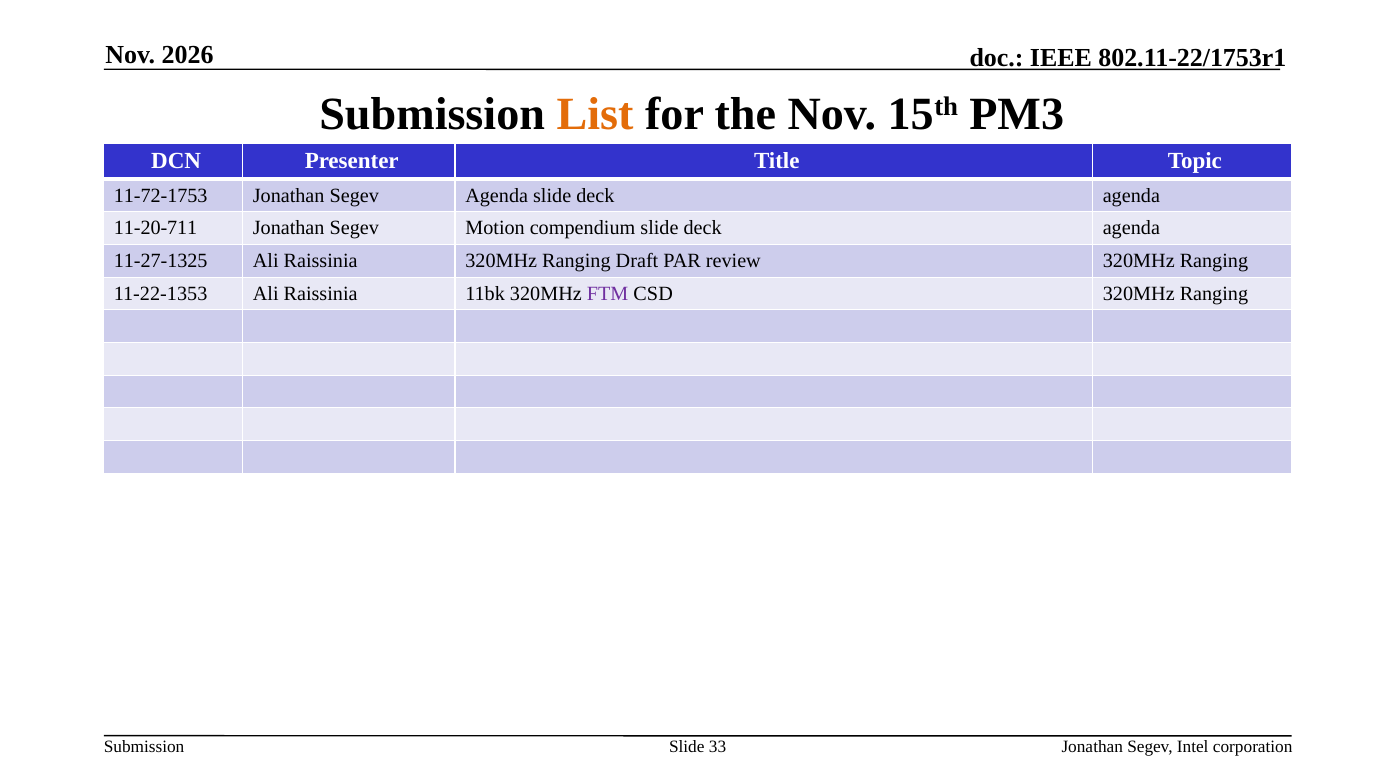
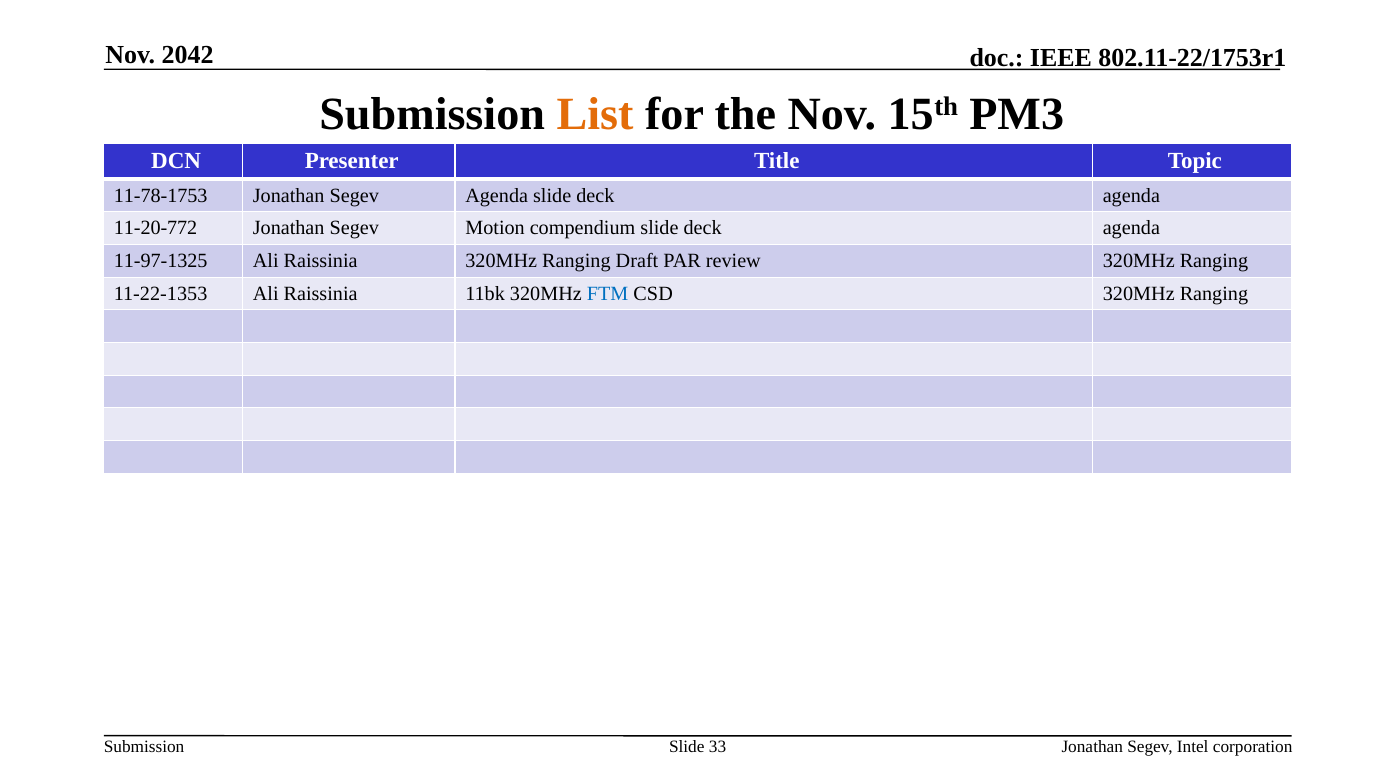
2026: 2026 -> 2042
11-72-1753: 11-72-1753 -> 11-78-1753
11-20-711: 11-20-711 -> 11-20-772
11-27-1325: 11-27-1325 -> 11-97-1325
FTM colour: purple -> blue
